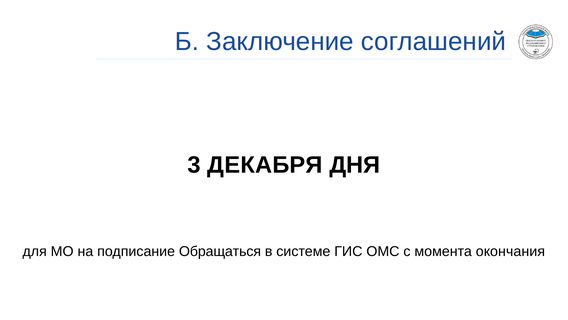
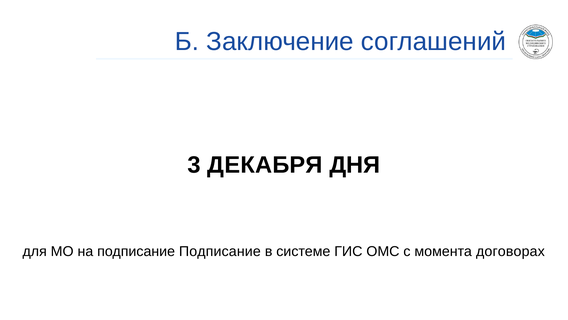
подписание Обращаться: Обращаться -> Подписание
окончания: окончания -> договорах
